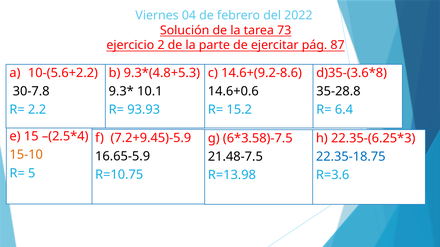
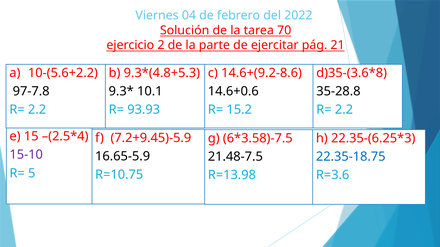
73: 73 -> 70
87: 87 -> 21
30-7.8: 30-7.8 -> 97-7.8
6.4 at (344, 110): 6.4 -> 2.2
15-10 colour: orange -> purple
